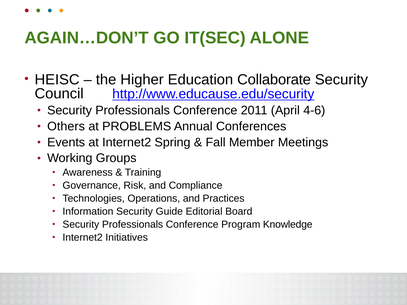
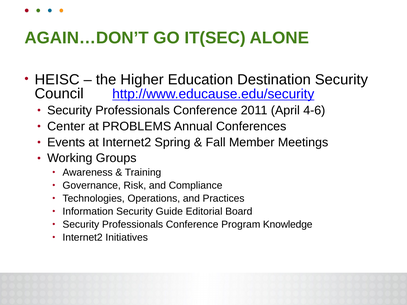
Collaborate: Collaborate -> Destination
Others: Others -> Center
